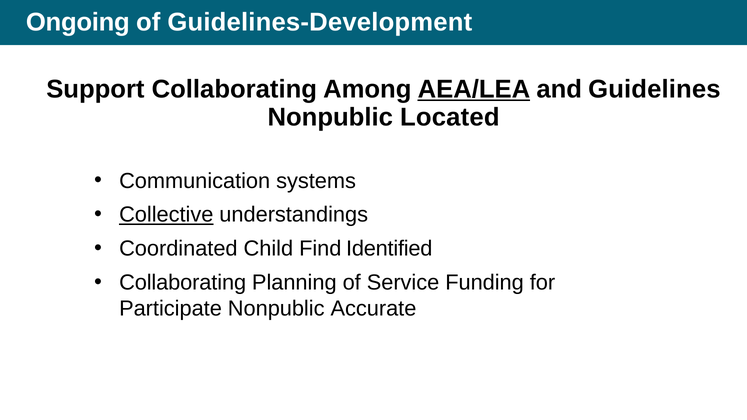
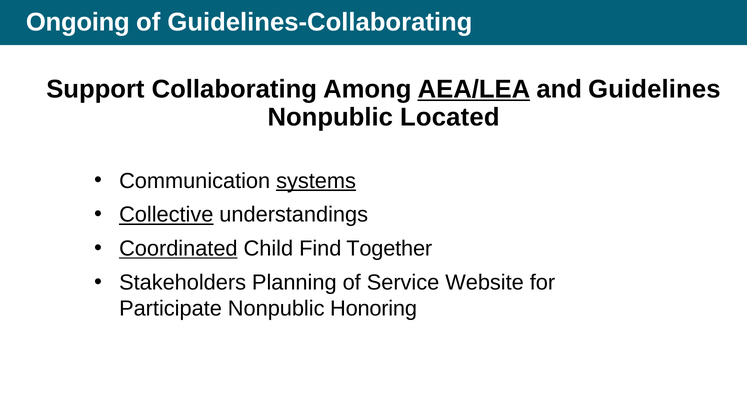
Guidelines-Development: Guidelines-Development -> Guidelines-Collaborating
systems underline: none -> present
Coordinated underline: none -> present
Identified: Identified -> Together
Collaborating at (183, 283): Collaborating -> Stakeholders
Funding: Funding -> Website
Accurate: Accurate -> Honoring
